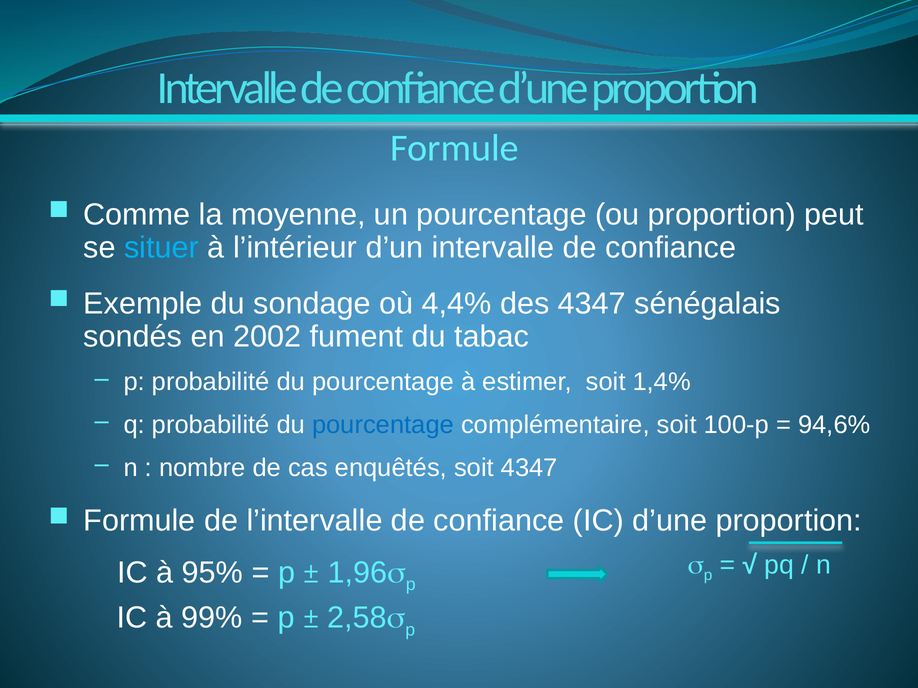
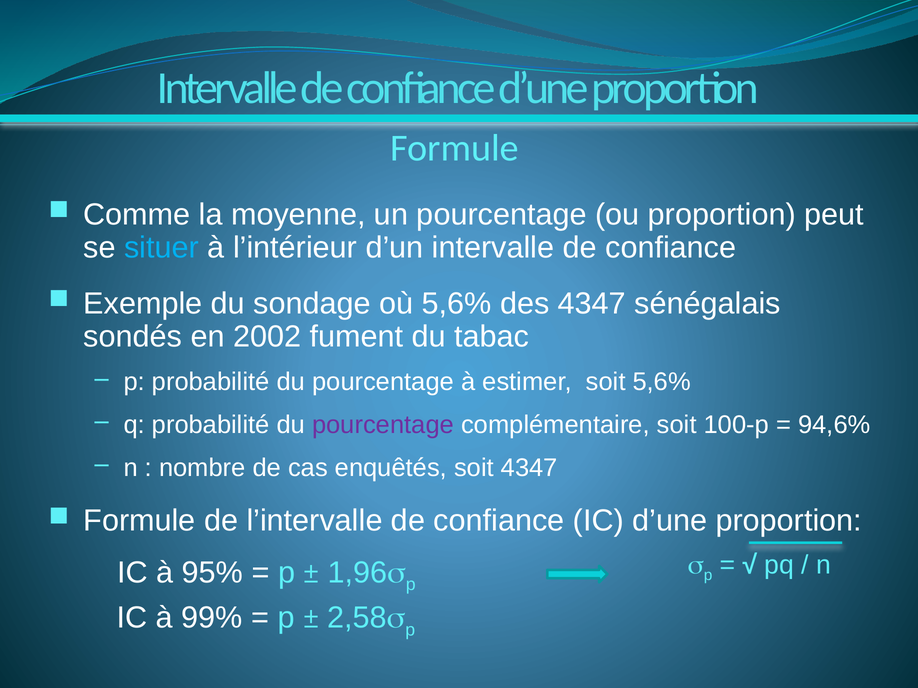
où 4,4%: 4,4% -> 5,6%
soit 1,4%: 1,4% -> 5,6%
pourcentage at (383, 425) colour: blue -> purple
